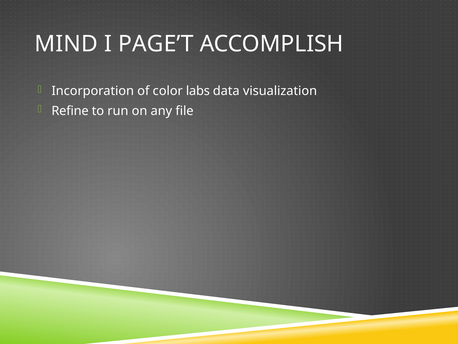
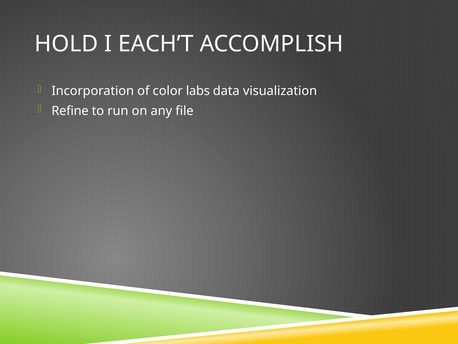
MIND: MIND -> HOLD
PAGE’T: PAGE’T -> EACH’T
